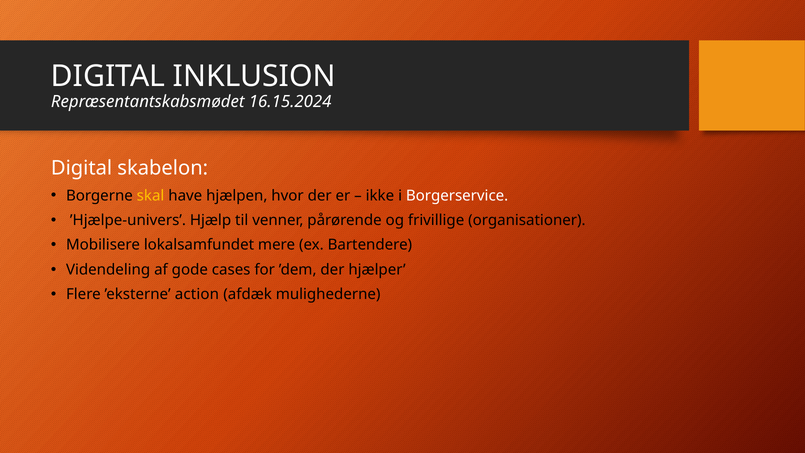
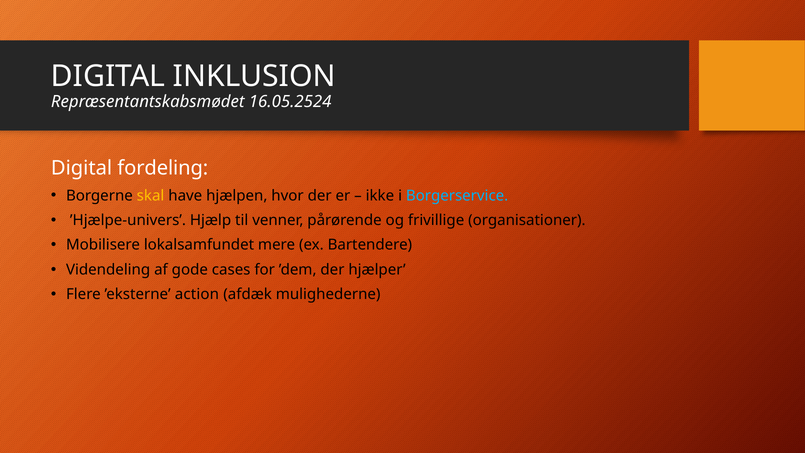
16.15.2024: 16.15.2024 -> 16.05.2524
skabelon: skabelon -> fordeling
Borgerservice colour: white -> light blue
